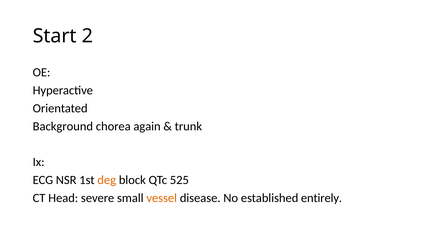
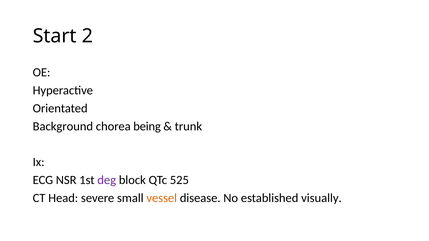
again: again -> being
deg colour: orange -> purple
entirely: entirely -> visually
